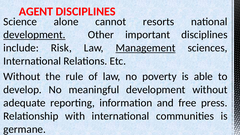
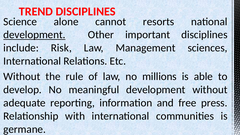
AGENT: AGENT -> TREND
Management underline: present -> none
poverty: poverty -> millions
